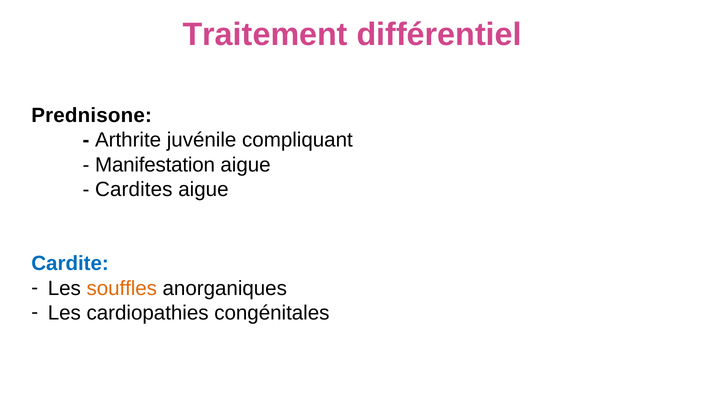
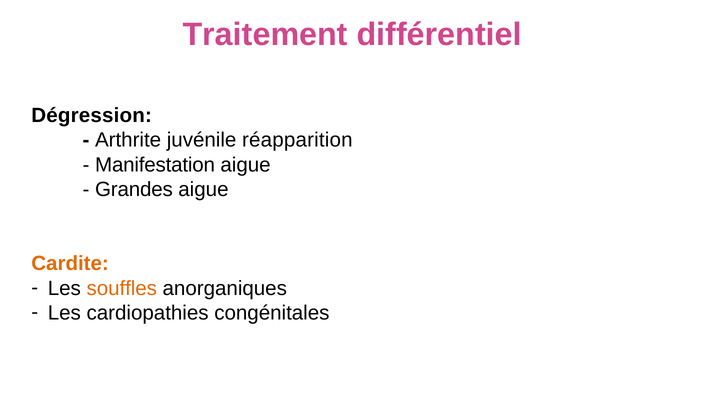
Prednisone: Prednisone -> Dégression
compliquant: compliquant -> réapparition
Cardites: Cardites -> Grandes
Cardite colour: blue -> orange
